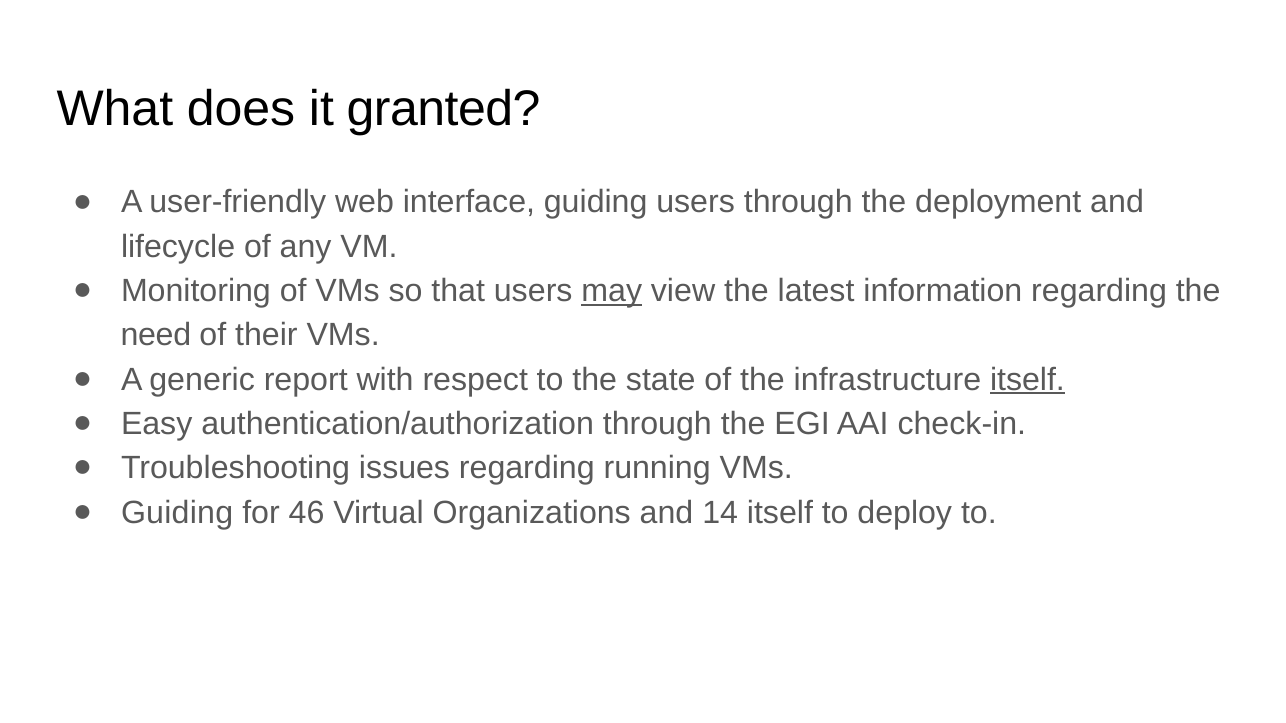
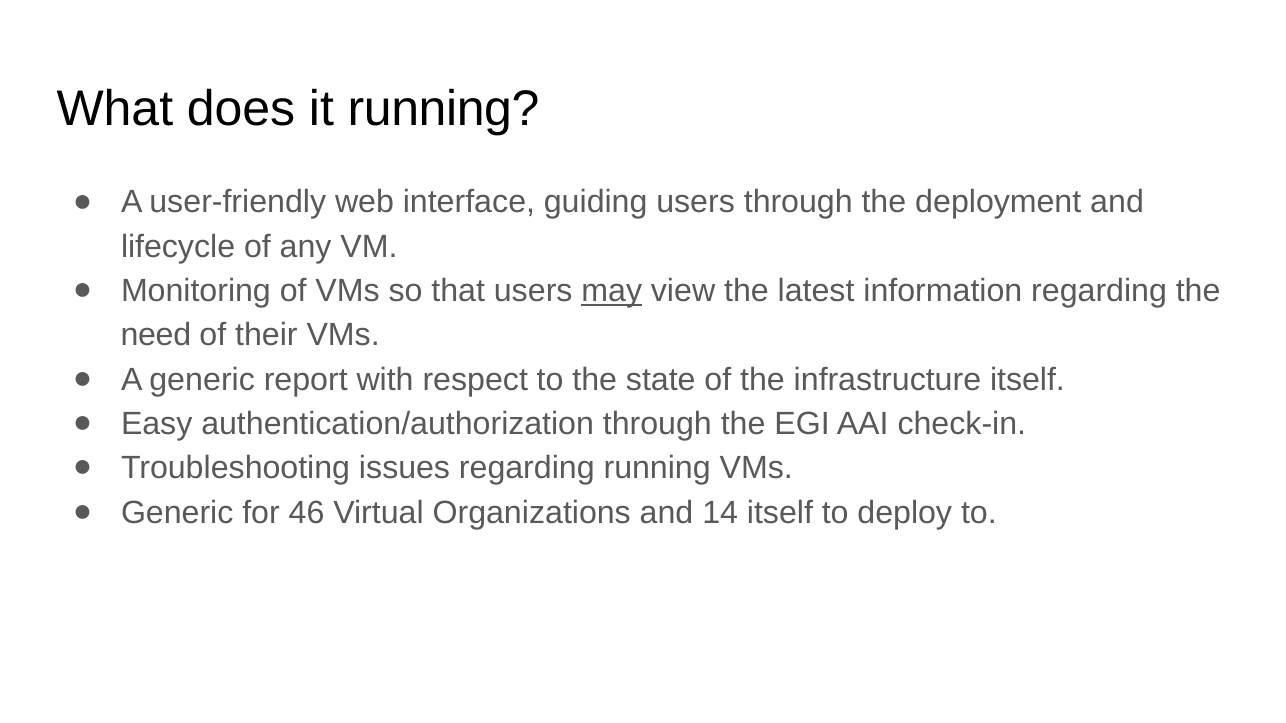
it granted: granted -> running
itself at (1027, 380) underline: present -> none
Guiding at (177, 513): Guiding -> Generic
